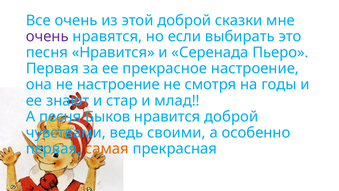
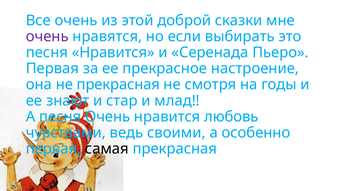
не настроение: настроение -> прекрасная
песня Быков: Быков -> Очень
нравится доброй: доброй -> любовь
самая colour: orange -> black
